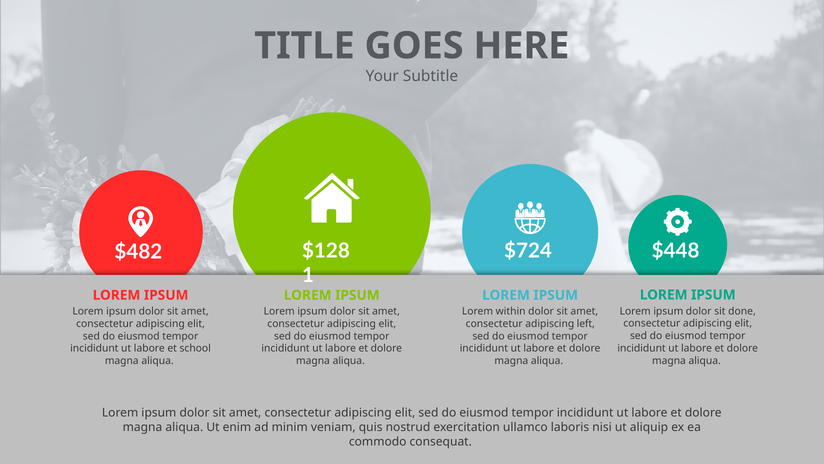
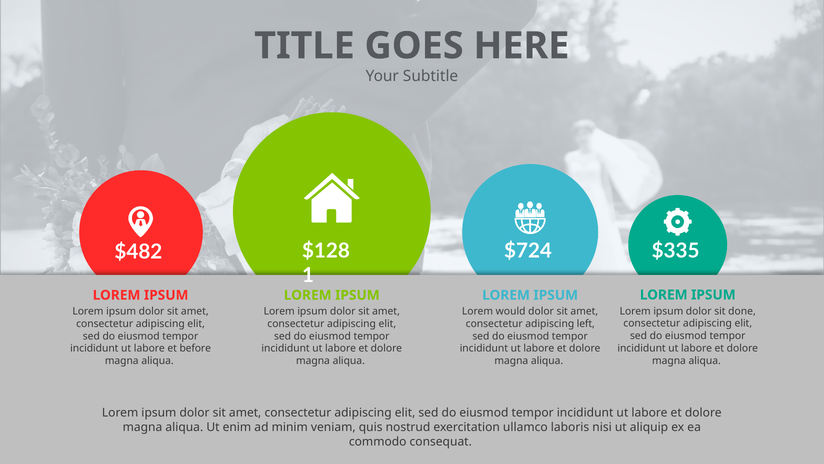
$448: $448 -> $335
within: within -> would
school: school -> before
